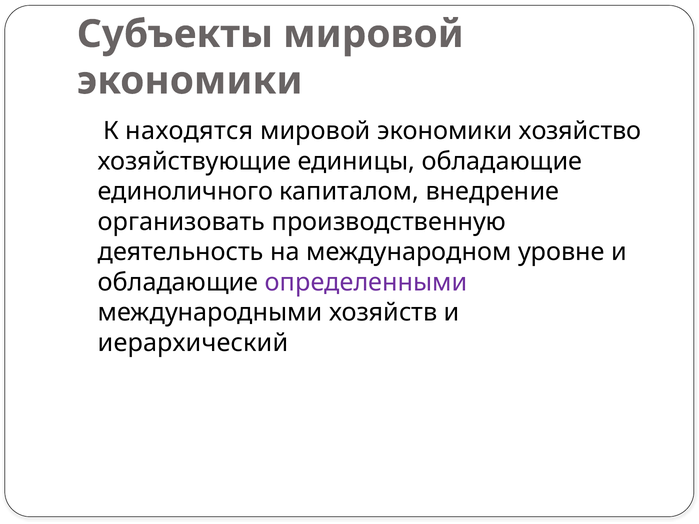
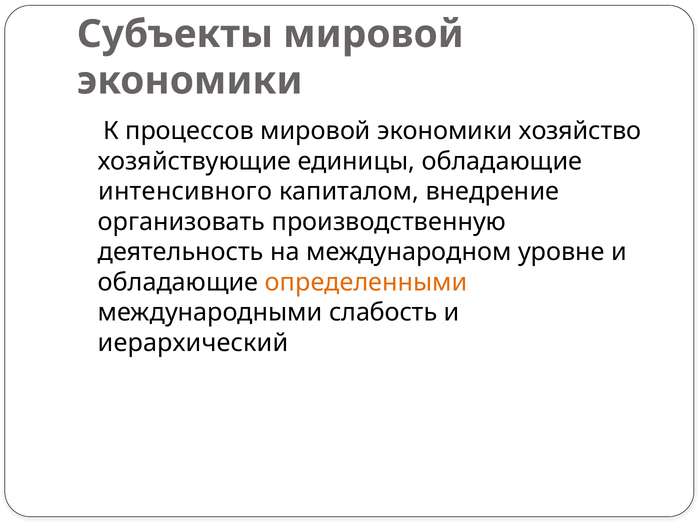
находятся: находятся -> процессов
единоличного: единоличного -> интенсивного
определенными colour: purple -> orange
хозяйств: хозяйств -> слабость
